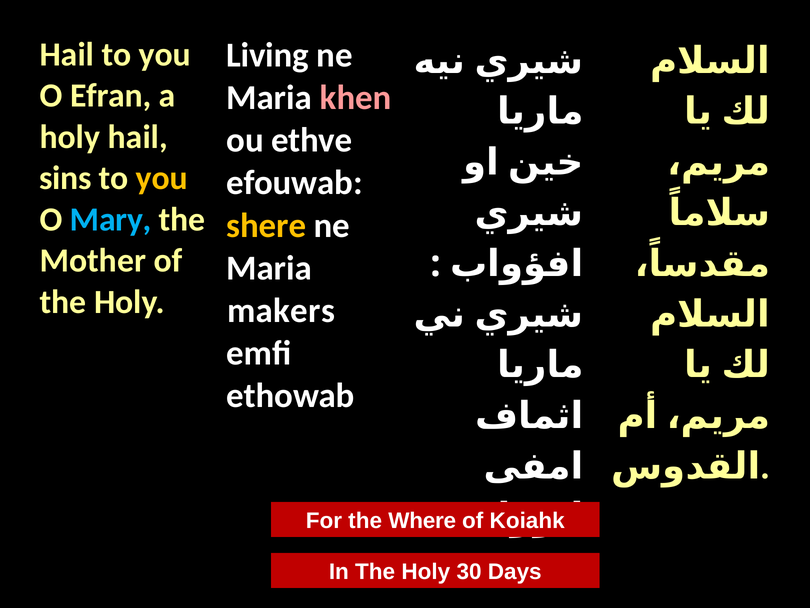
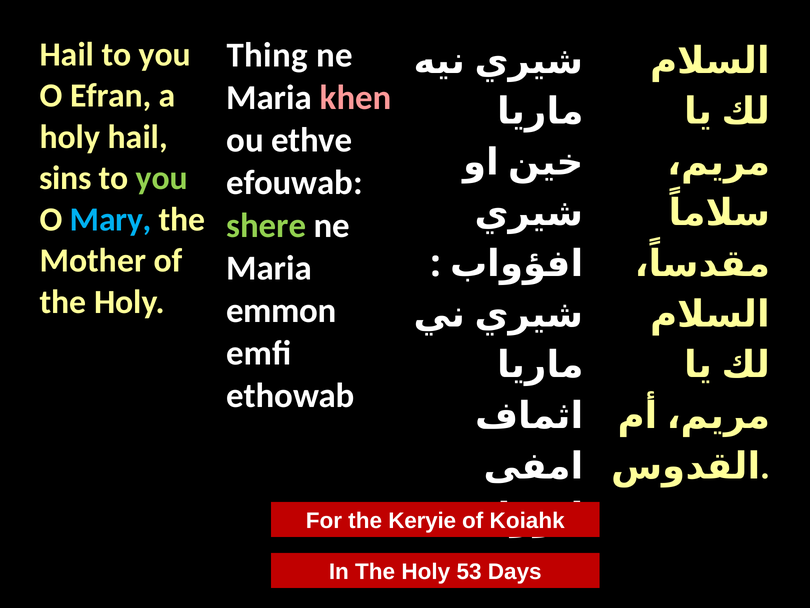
Living: Living -> Thing
you at (162, 178) colour: yellow -> light green
shere colour: yellow -> light green
makers: makers -> emmon
Where: Where -> Keryie
30: 30 -> 53
